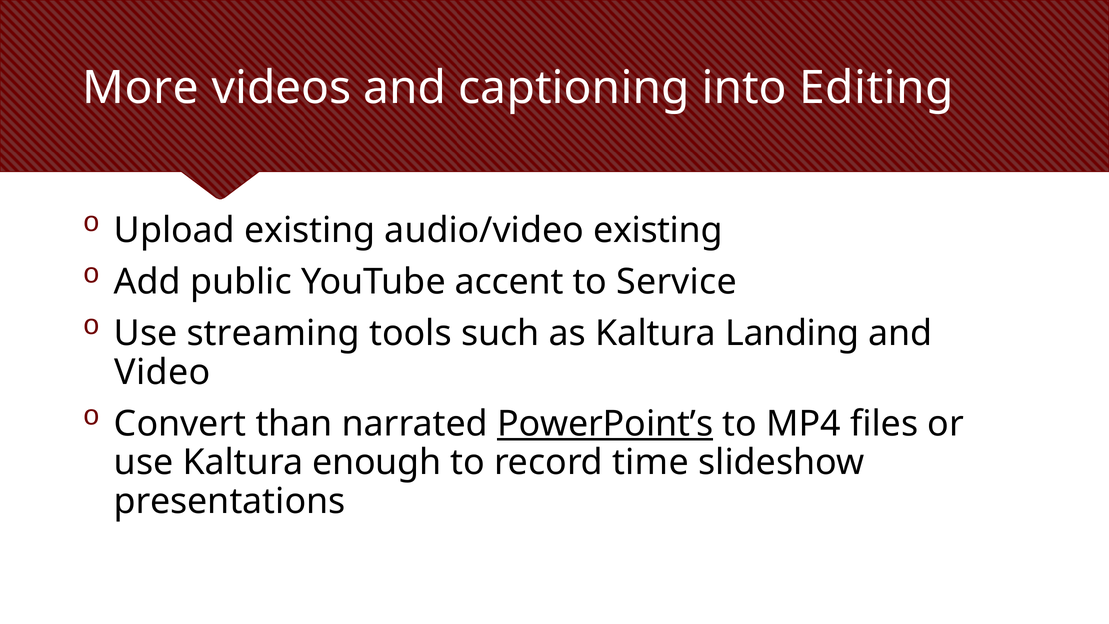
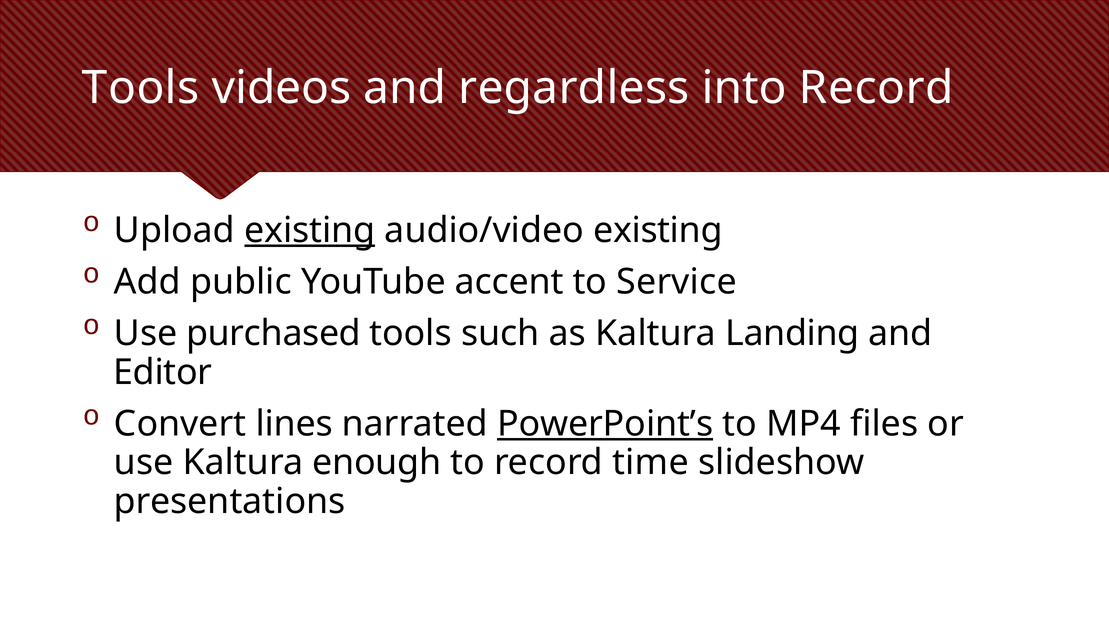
More at (141, 88): More -> Tools
captioning: captioning -> regardless
into Editing: Editing -> Record
existing at (310, 230) underline: none -> present
streaming: streaming -> purchased
Video: Video -> Editor
than: than -> lines
